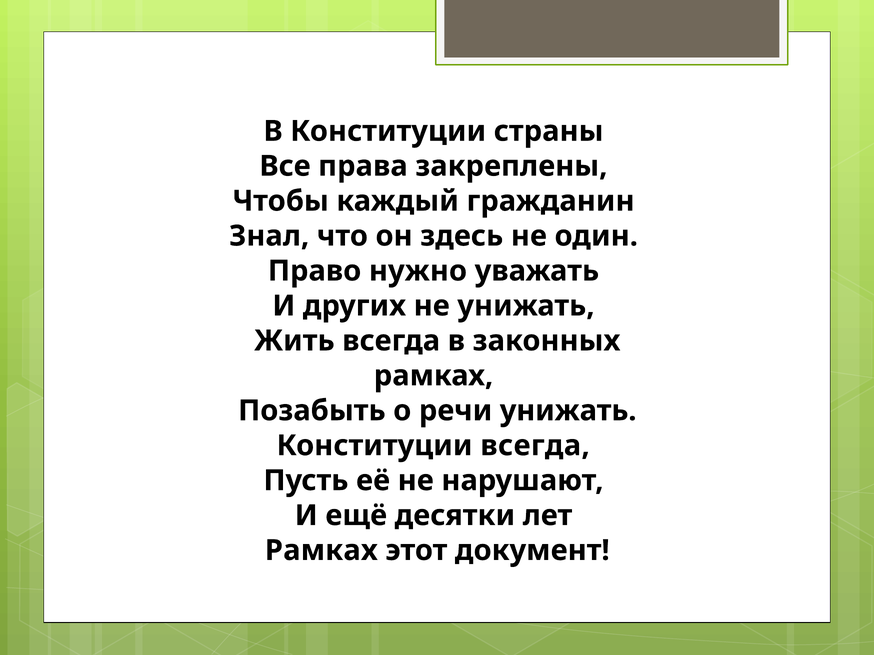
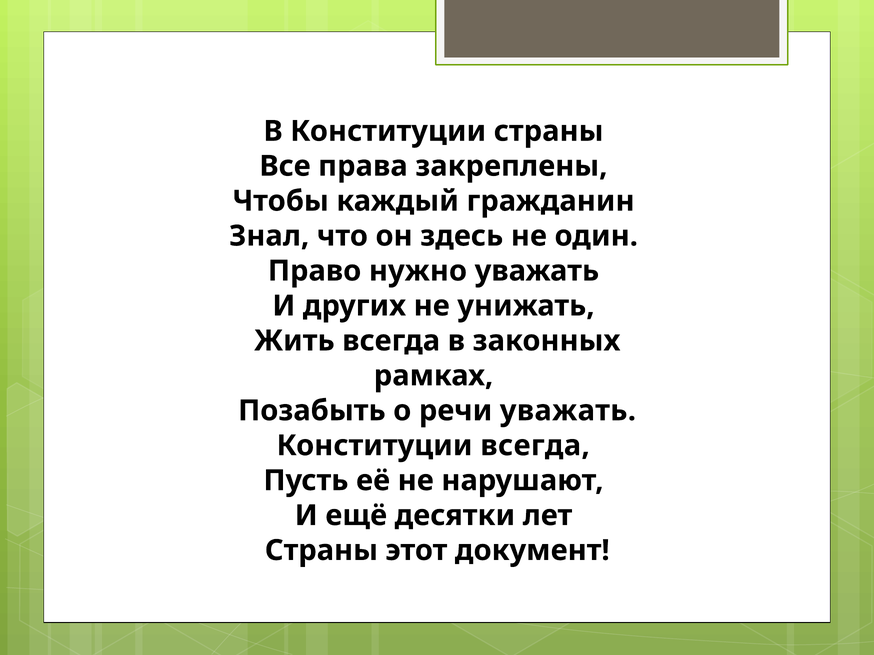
речи унижать: унижать -> уважать
Рамках at (321, 551): Рамках -> Страны
